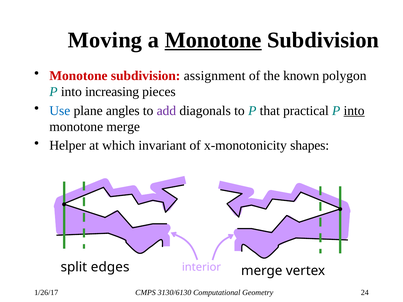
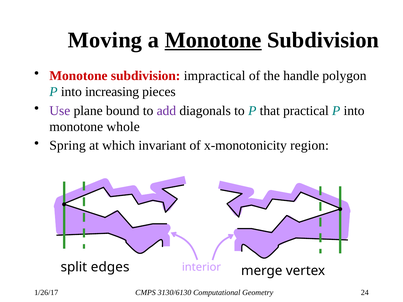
assignment: assignment -> impractical
known: known -> handle
Use colour: blue -> purple
angles: angles -> bound
into at (354, 111) underline: present -> none
monotone merge: merge -> whole
Helper: Helper -> Spring
shapes: shapes -> region
